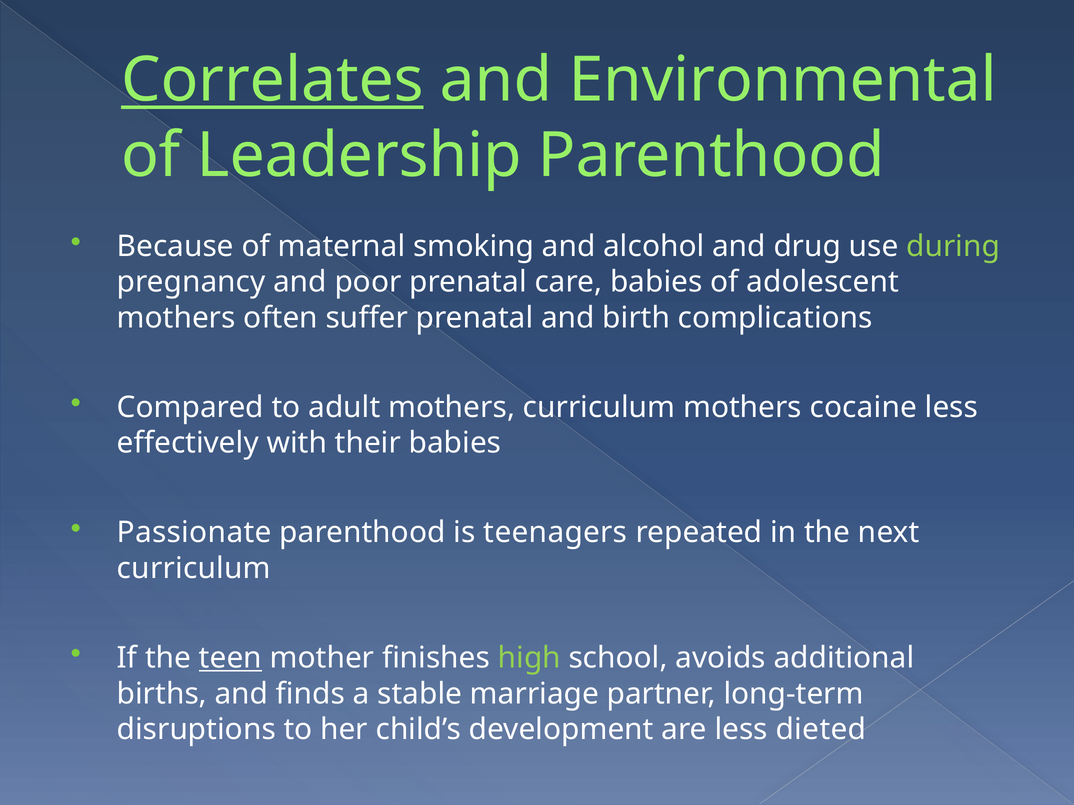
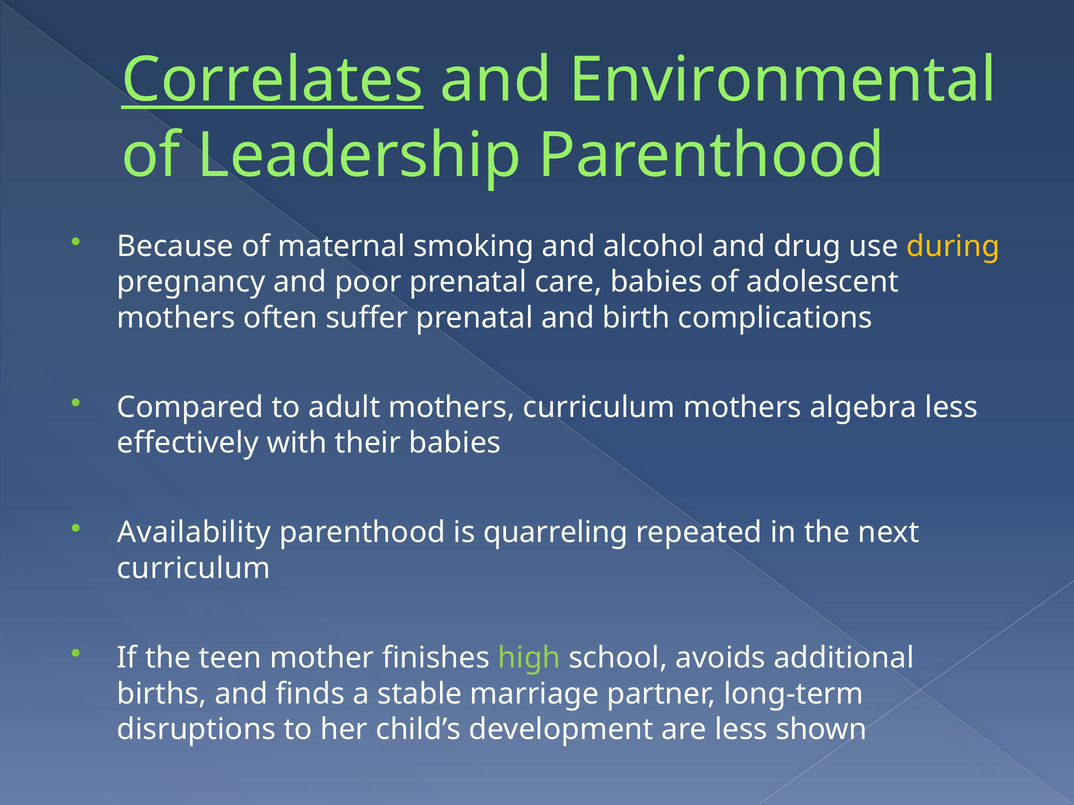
during colour: light green -> yellow
cocaine: cocaine -> algebra
Passionate: Passionate -> Availability
teenagers: teenagers -> quarreling
teen underline: present -> none
dieted: dieted -> shown
